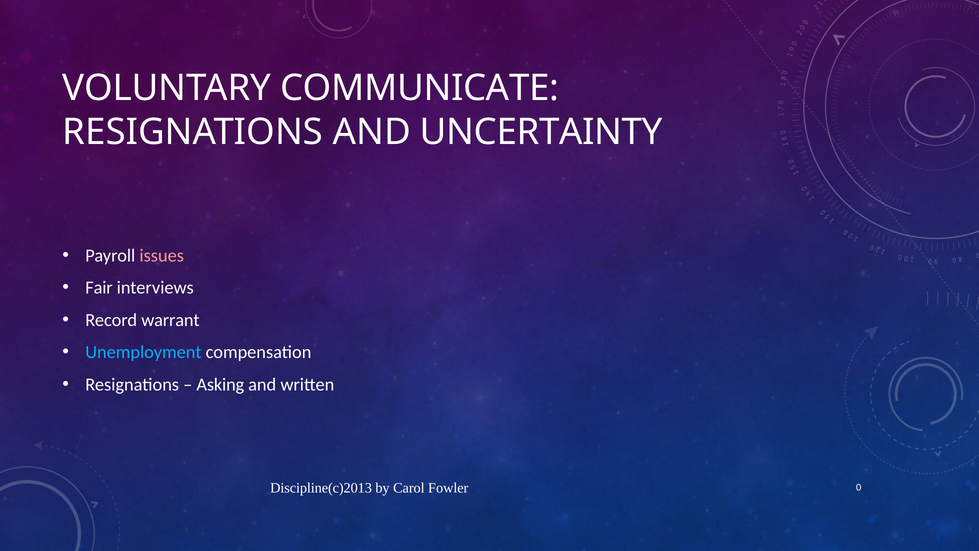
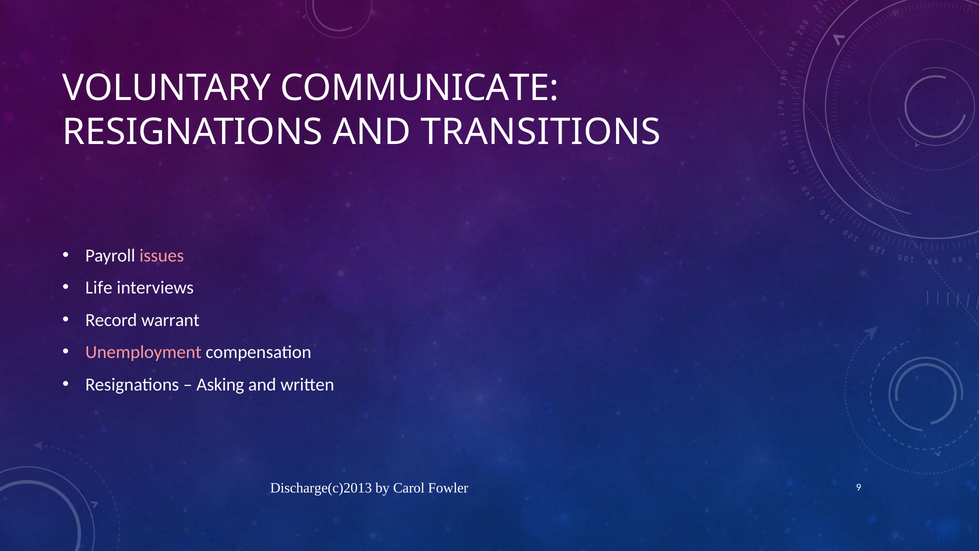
UNCERTAINTY: UNCERTAINTY -> TRANSITIONS
Fair: Fair -> Life
Unemployment colour: light blue -> pink
Discipline(c)2013: Discipline(c)2013 -> Discharge(c)2013
0: 0 -> 9
